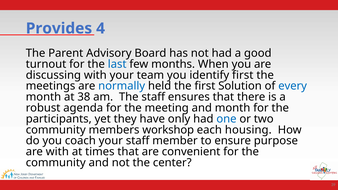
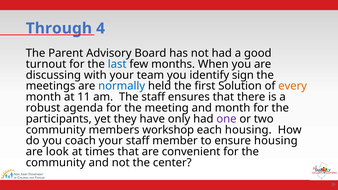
Provides: Provides -> Through
identify first: first -> sign
every colour: blue -> orange
38: 38 -> 11
one colour: blue -> purple
ensure purpose: purpose -> housing
are with: with -> look
